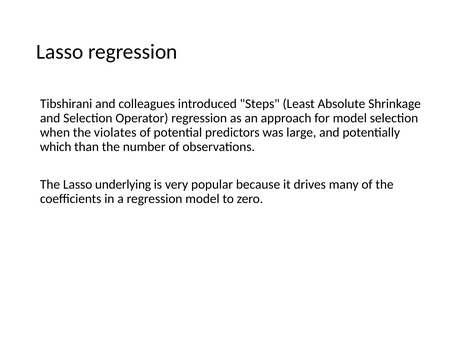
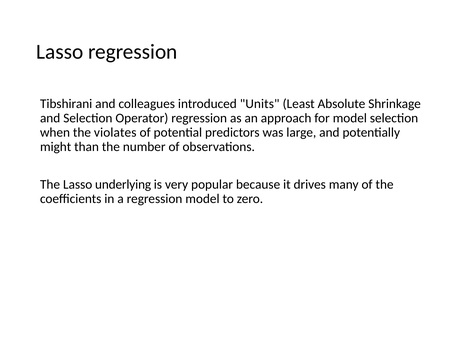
Steps: Steps -> Units
which: which -> might
